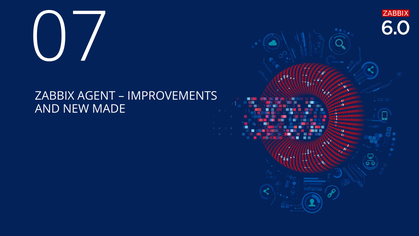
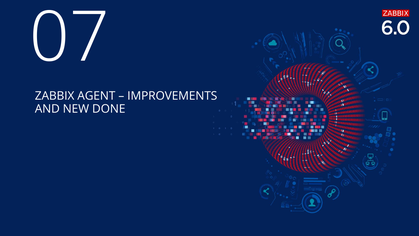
MADE: MADE -> DONE
